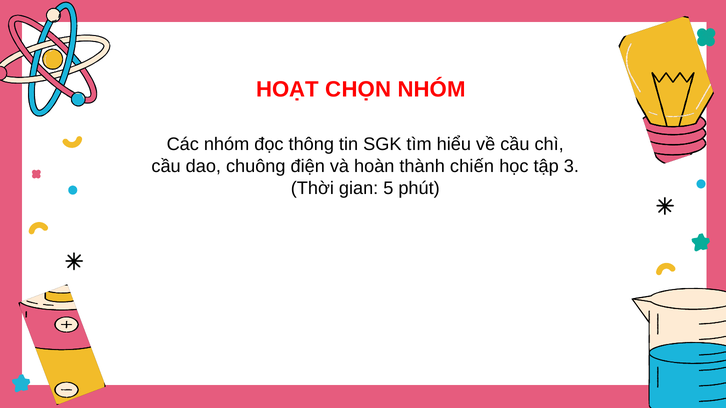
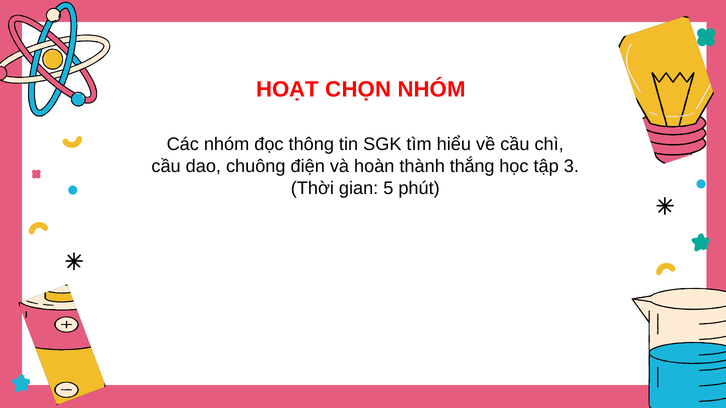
chiến: chiến -> thắng
